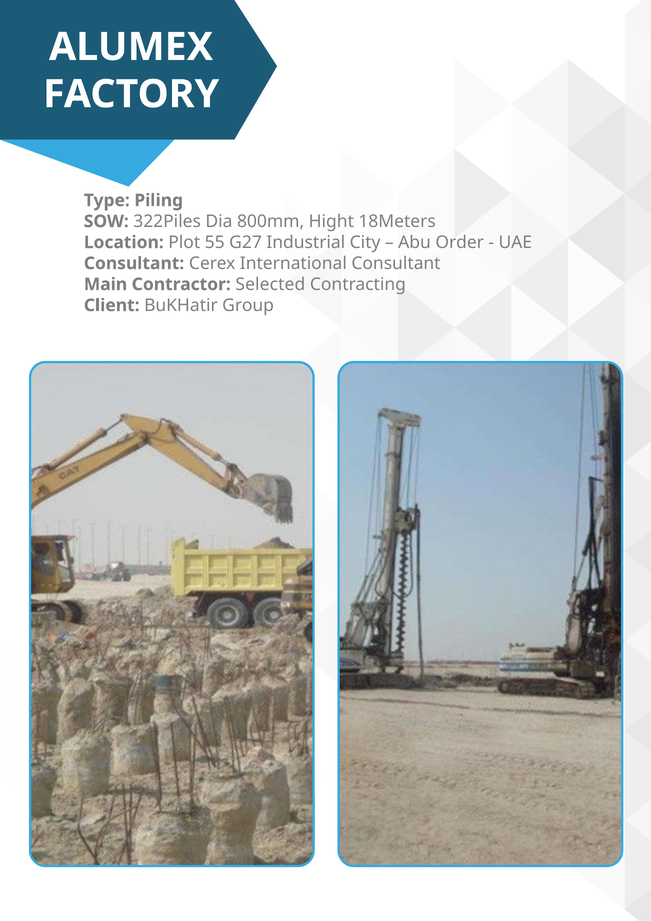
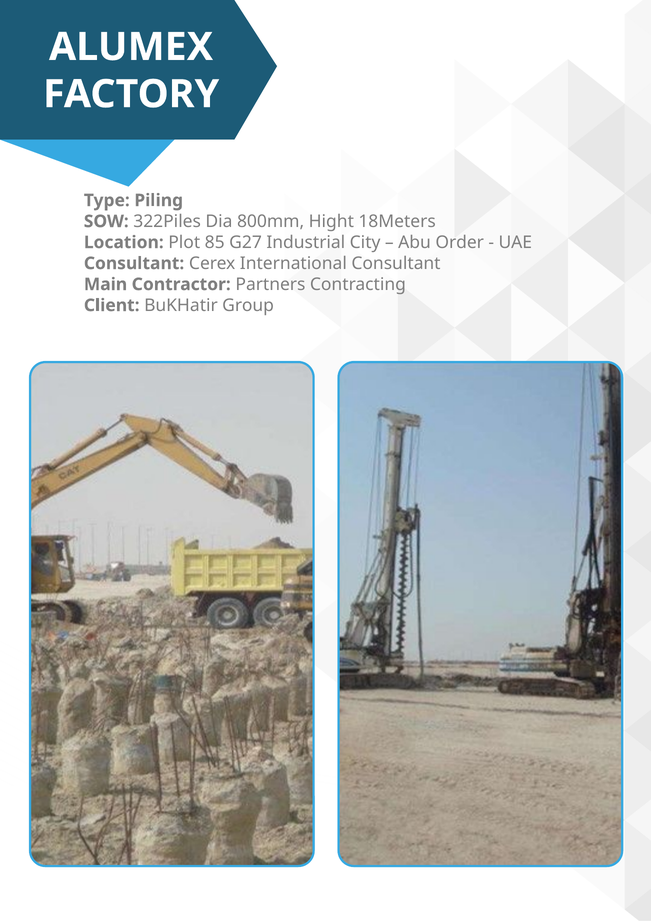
55: 55 -> 85
Selected: Selected -> Partners
